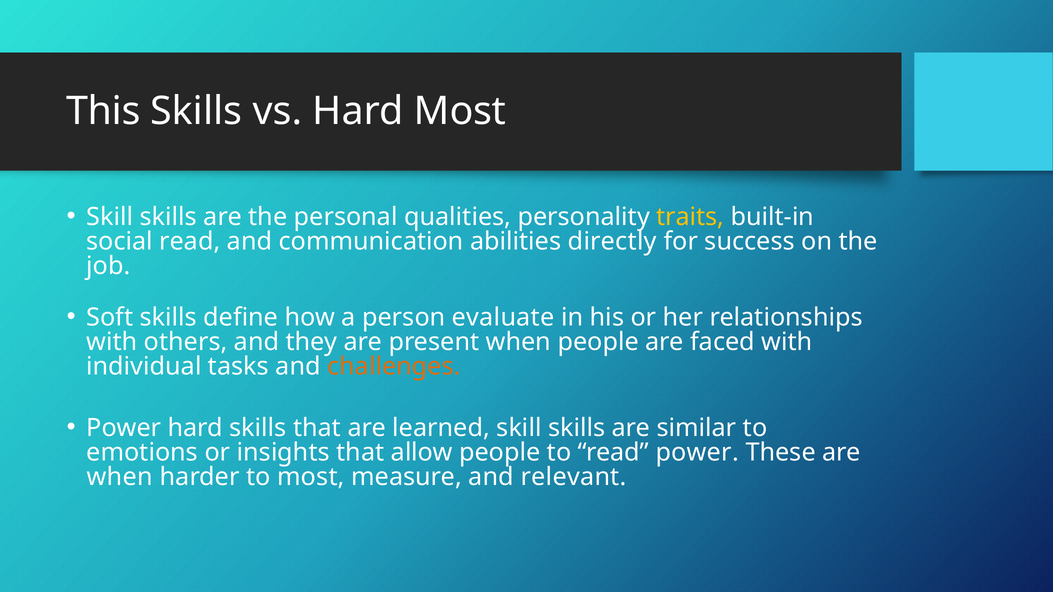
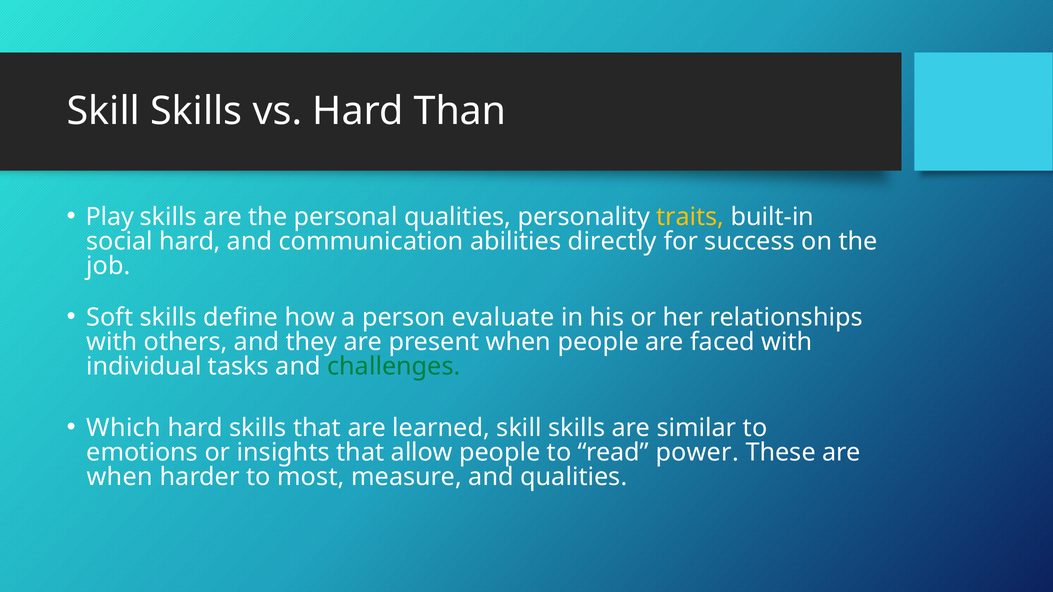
This at (104, 111): This -> Skill
Hard Most: Most -> Than
Skill at (110, 217): Skill -> Play
social read: read -> hard
challenges colour: orange -> green
Power at (124, 428): Power -> Which
and relevant: relevant -> qualities
